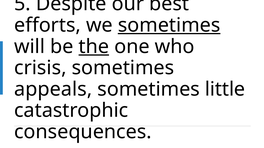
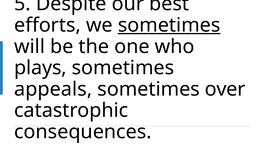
the underline: present -> none
crisis: crisis -> plays
little: little -> over
